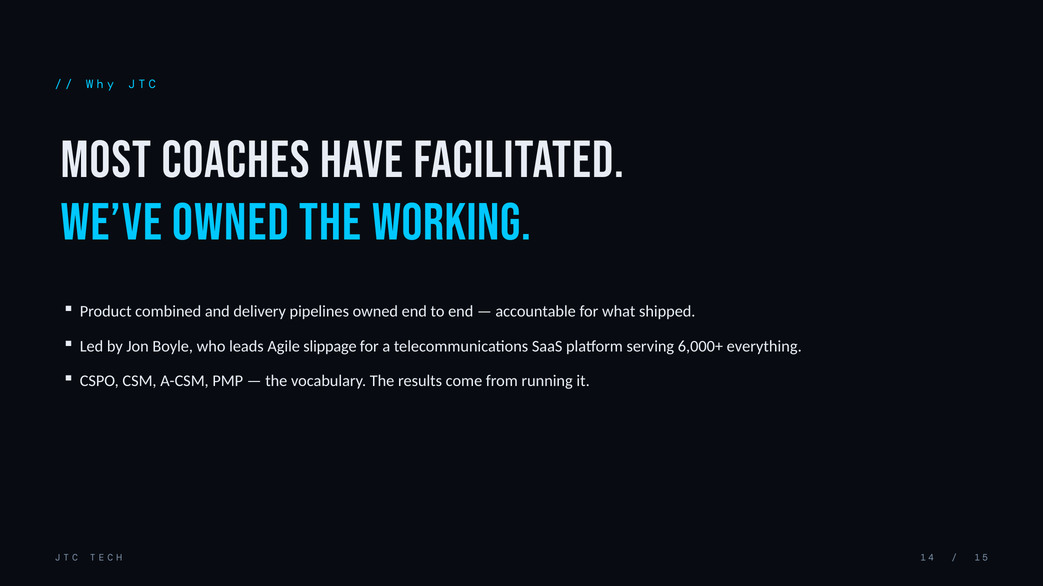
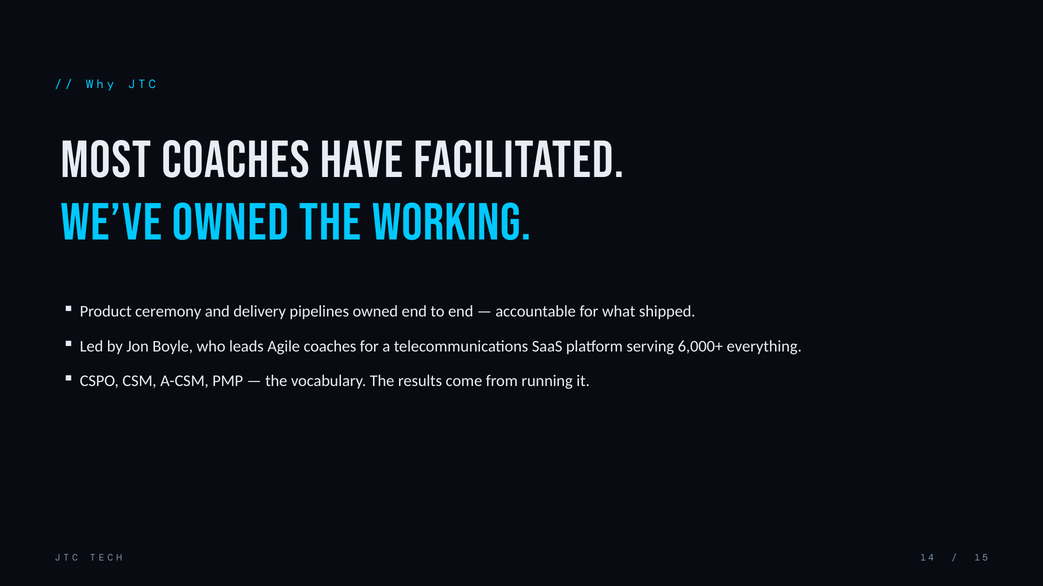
combined: combined -> ceremony
Agile slippage: slippage -> coaches
